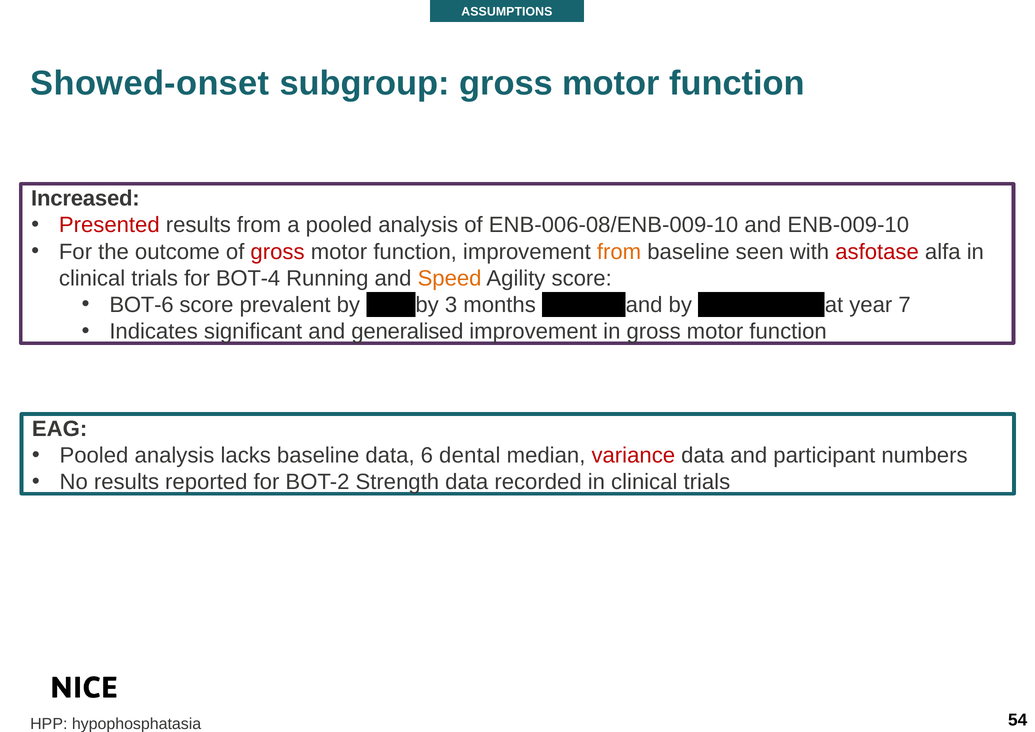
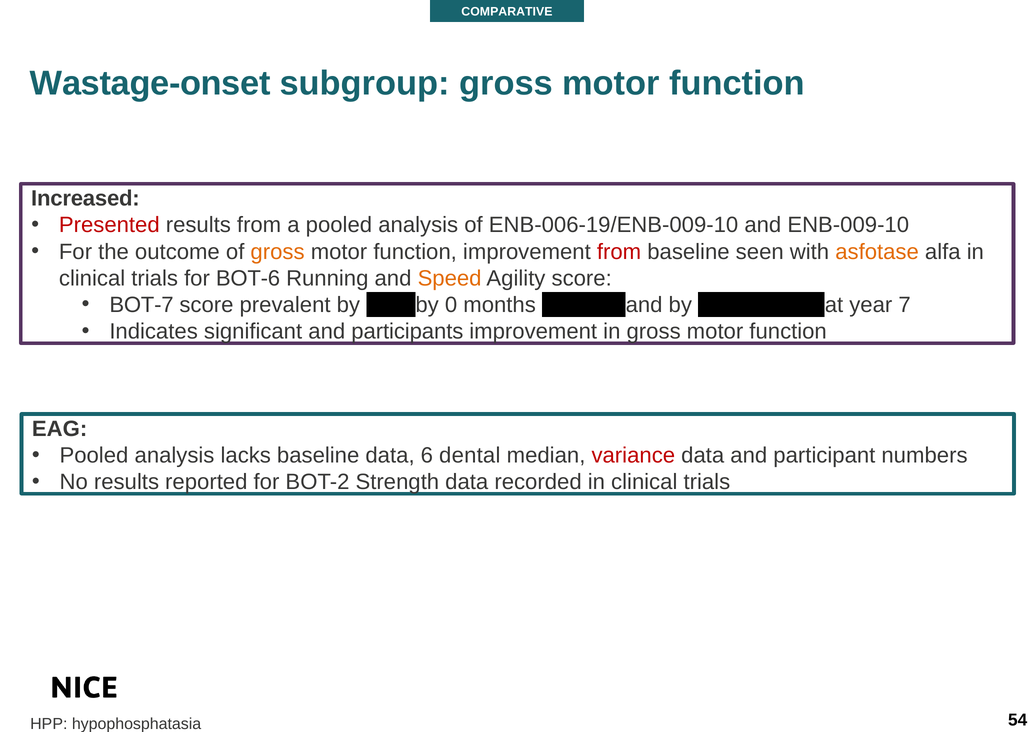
ASSUMPTIONS: ASSUMPTIONS -> COMPARATIVE
Showed-onset: Showed-onset -> Wastage-onset
ENB-006-08/ENB-009-10: ENB-006-08/ENB-009-10 -> ENB-006-19/ENB-009-10
gross at (278, 252) colour: red -> orange
from at (619, 252) colour: orange -> red
asfotase colour: red -> orange
BOT-4: BOT-4 -> BOT-6
BOT-6: BOT-6 -> BOT-7
3: 3 -> 0
generalised: generalised -> participants
